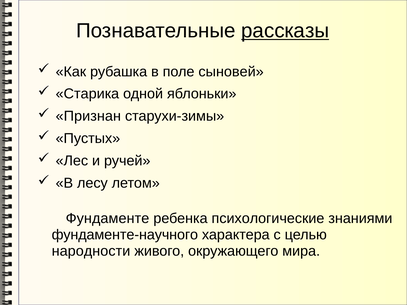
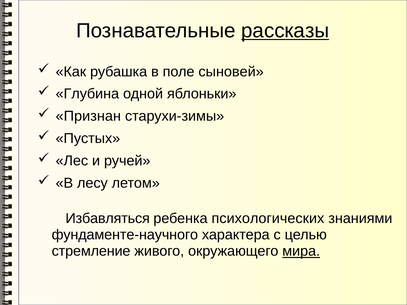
Старика: Старика -> Глубина
Фундаменте: Фундаменте -> Избавляться
психологические: психологические -> психологических
народности: народности -> стремление
мира underline: none -> present
